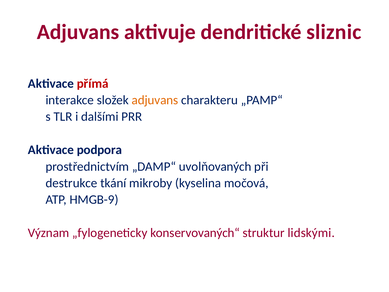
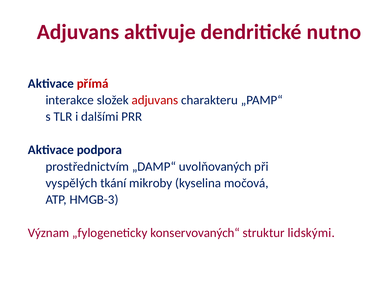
sliznic: sliznic -> nutno
adjuvans at (155, 100) colour: orange -> red
destrukce: destrukce -> vyspělých
HMGB-9: HMGB-9 -> HMGB-3
